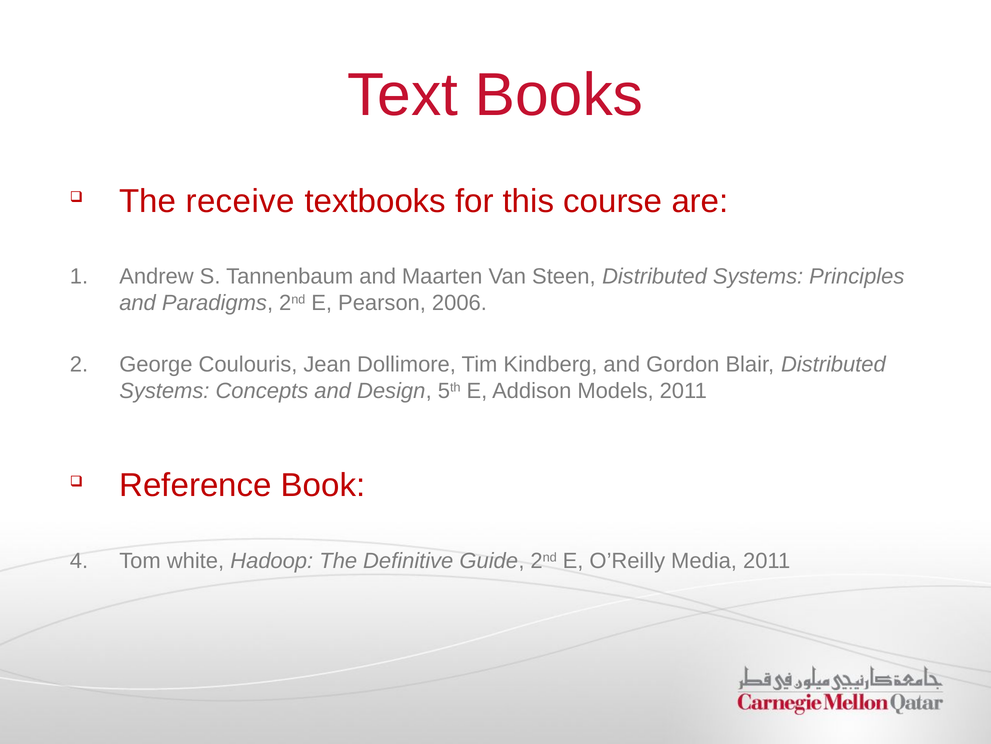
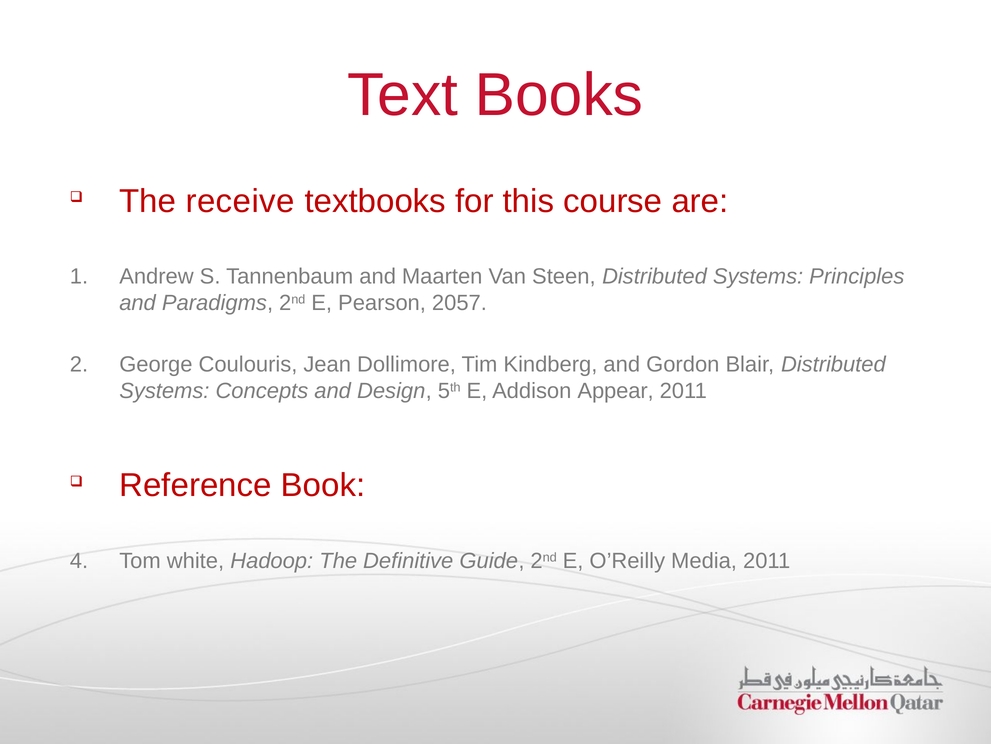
2006: 2006 -> 2057
Models: Models -> Appear
